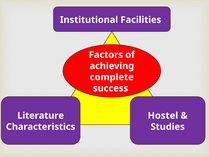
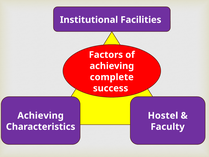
Literature at (41, 115): Literature -> Achieving
Studies: Studies -> Faculty
